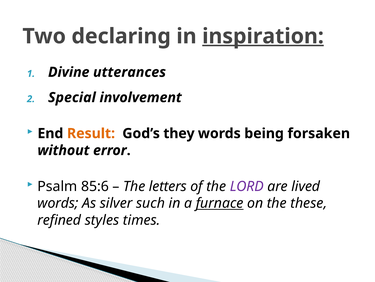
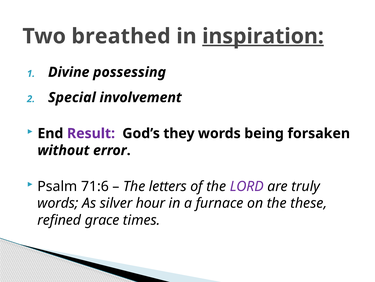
declaring: declaring -> breathed
utterances: utterances -> possessing
Result colour: orange -> purple
85:6: 85:6 -> 71:6
lived: lived -> truly
such: such -> hour
furnace underline: present -> none
styles: styles -> grace
